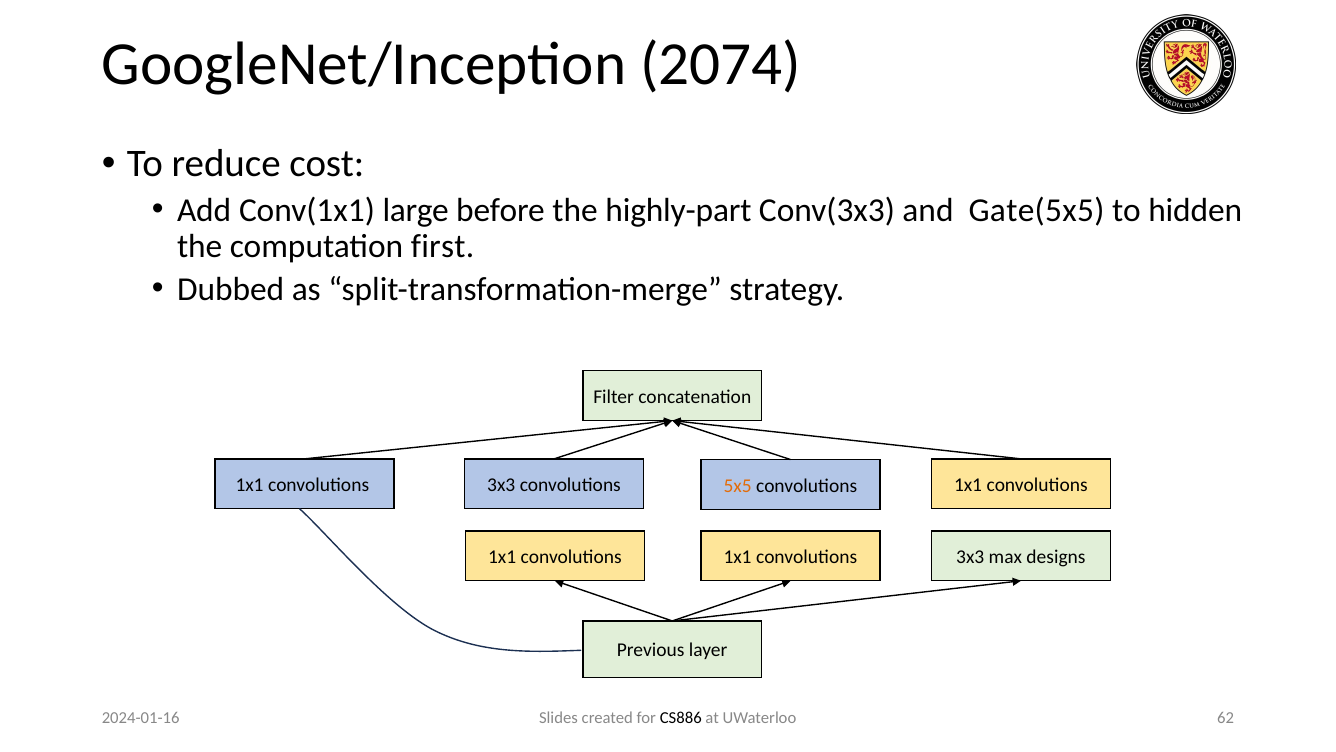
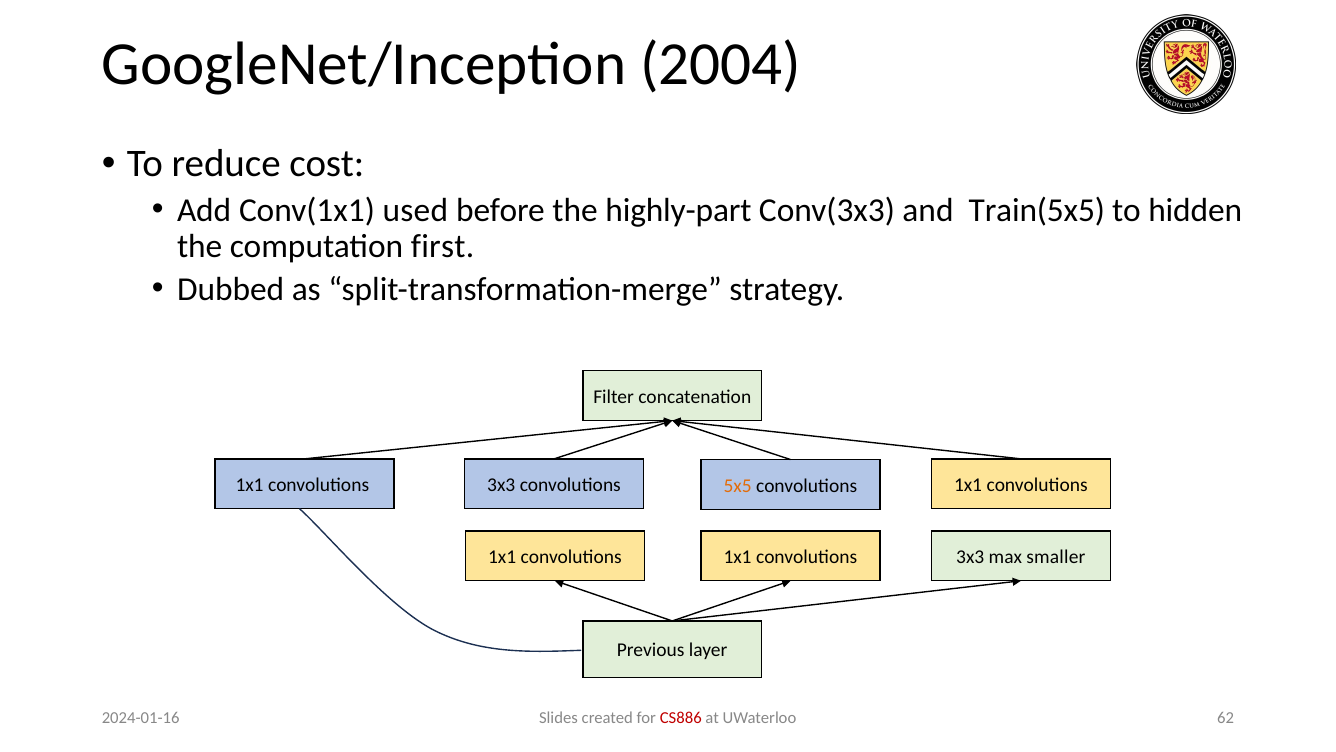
2074: 2074 -> 2004
large: large -> used
Gate(5x5: Gate(5x5 -> Train(5x5
designs: designs -> smaller
CS886 colour: black -> red
